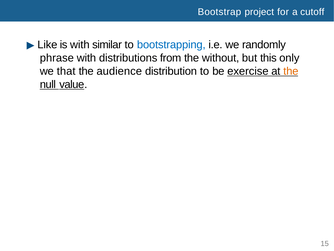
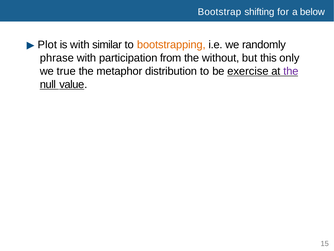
project: project -> shifting
cutoff: cutoff -> below
Like: Like -> Plot
bootstrapping colour: blue -> orange
distributions: distributions -> participation
that: that -> true
audience: audience -> metaphor
the at (291, 71) colour: orange -> purple
